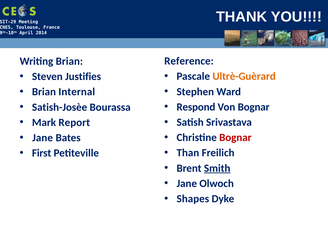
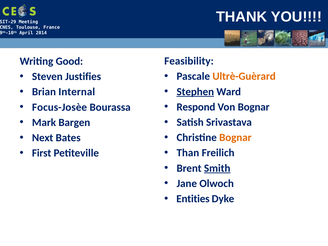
Reference: Reference -> Feasibility
Writing Brian: Brian -> Good
Stephen underline: none -> present
Satish-Josèe: Satish-Josèe -> Focus-Josèe
Report: Report -> Bargen
Bognar at (235, 138) colour: red -> orange
Jane at (43, 138): Jane -> Next
Shapes: Shapes -> Entities
